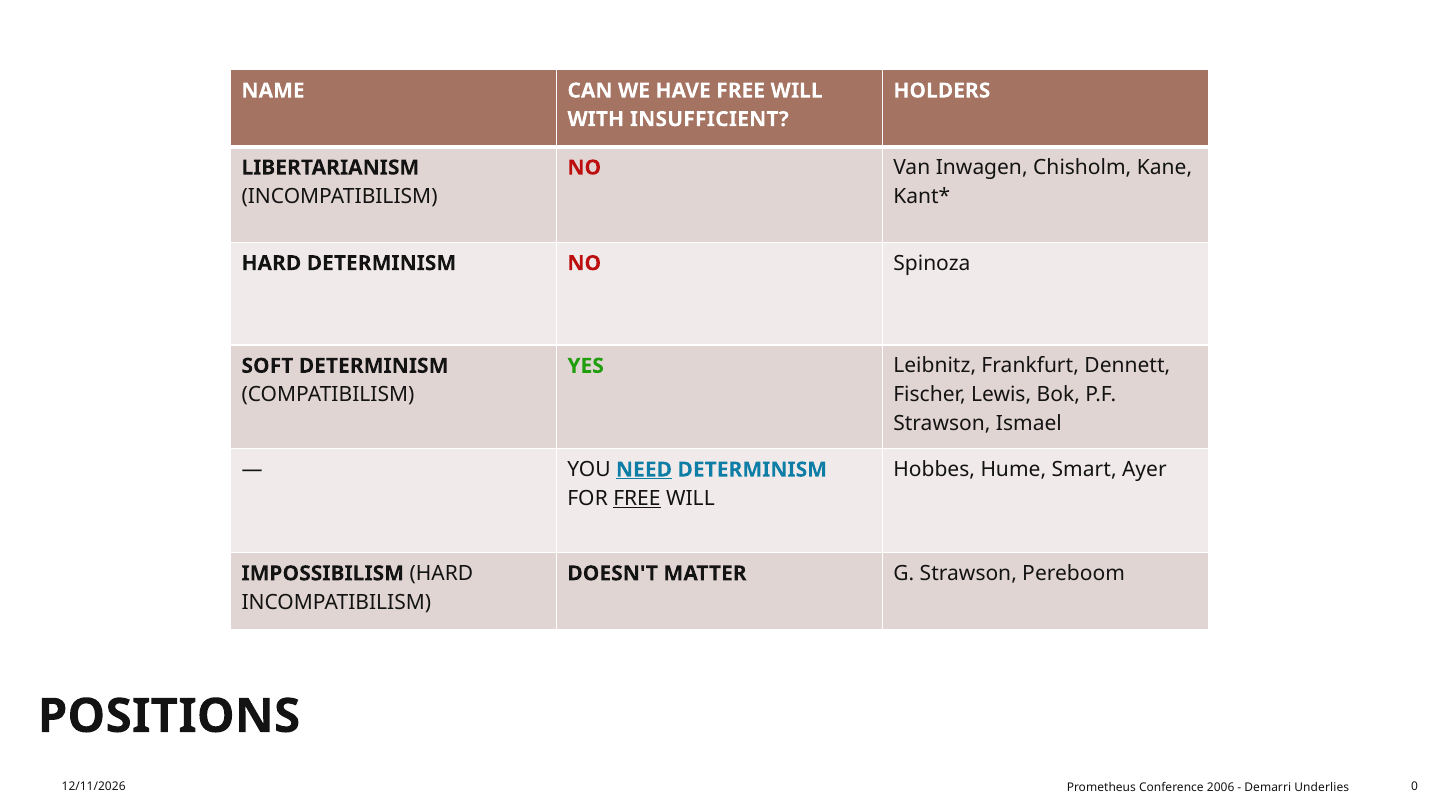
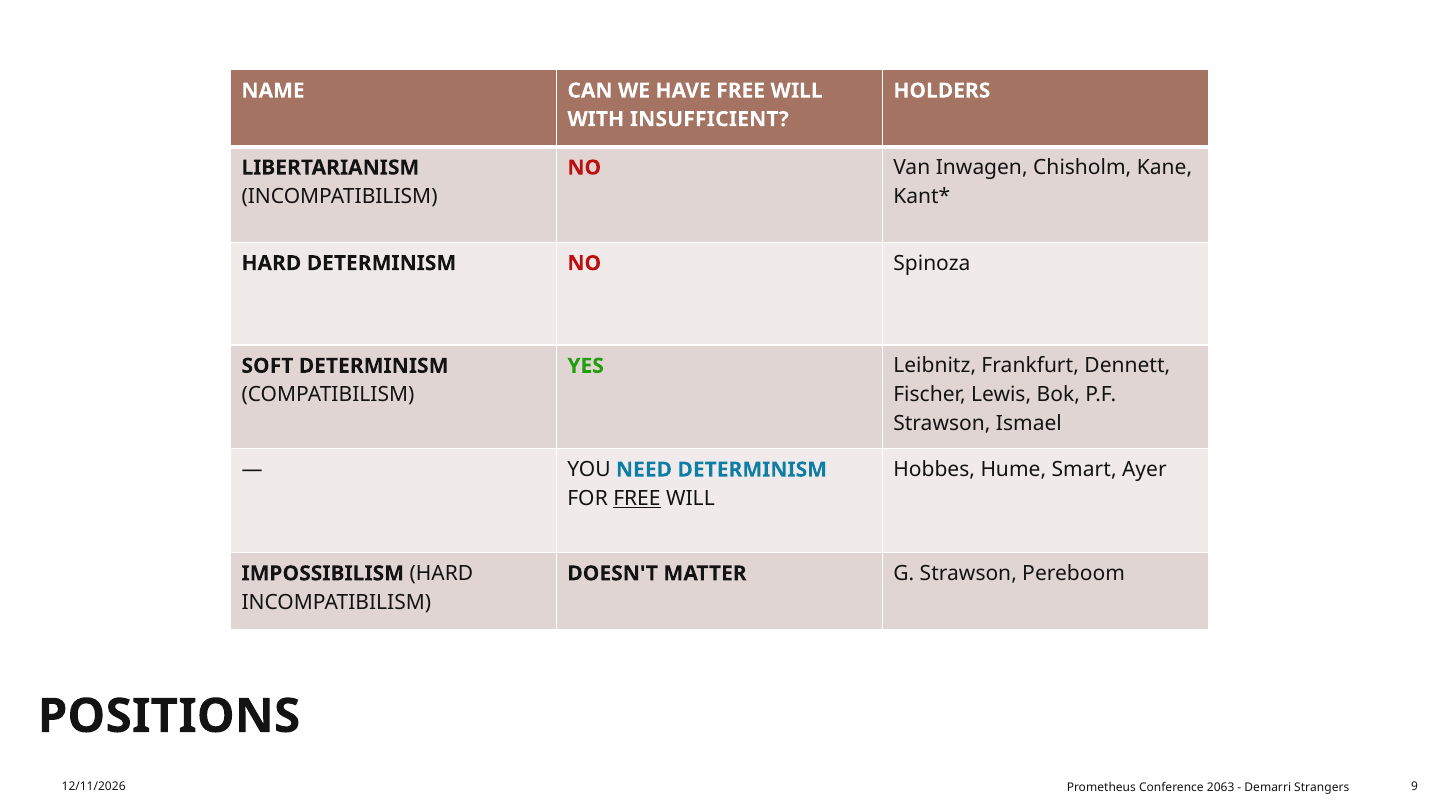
NEED underline: present -> none
0: 0 -> 9
2006: 2006 -> 2063
Underlies: Underlies -> Strangers
